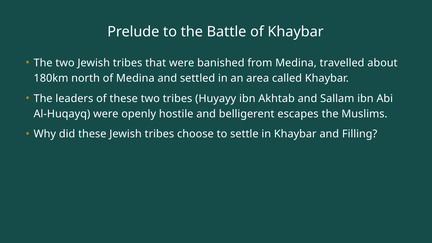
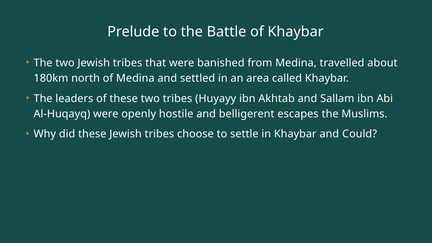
Filling: Filling -> Could
